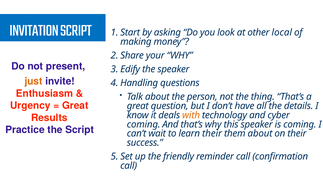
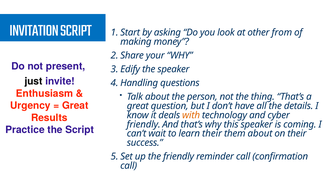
local: local -> from
just colour: orange -> black
coming at (144, 124): coming -> friendly
